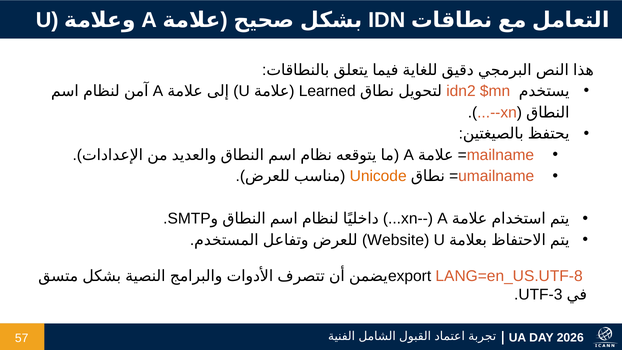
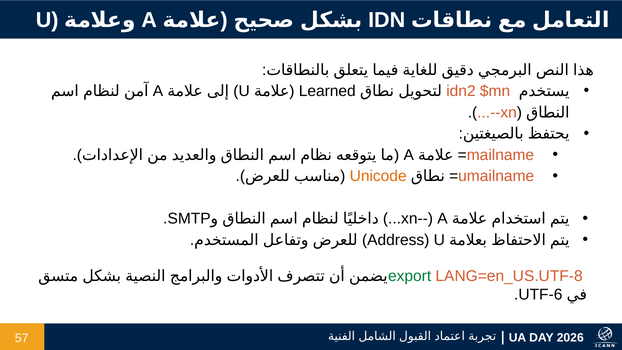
Website: Website -> Address
export colour: black -> green
UTF-3: UTF-3 -> UTF-6
